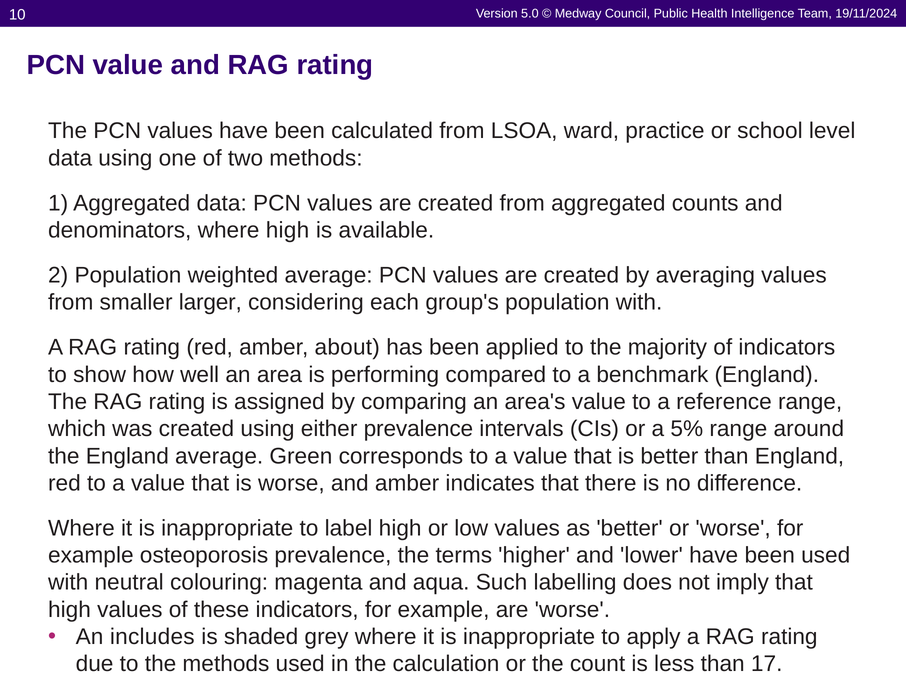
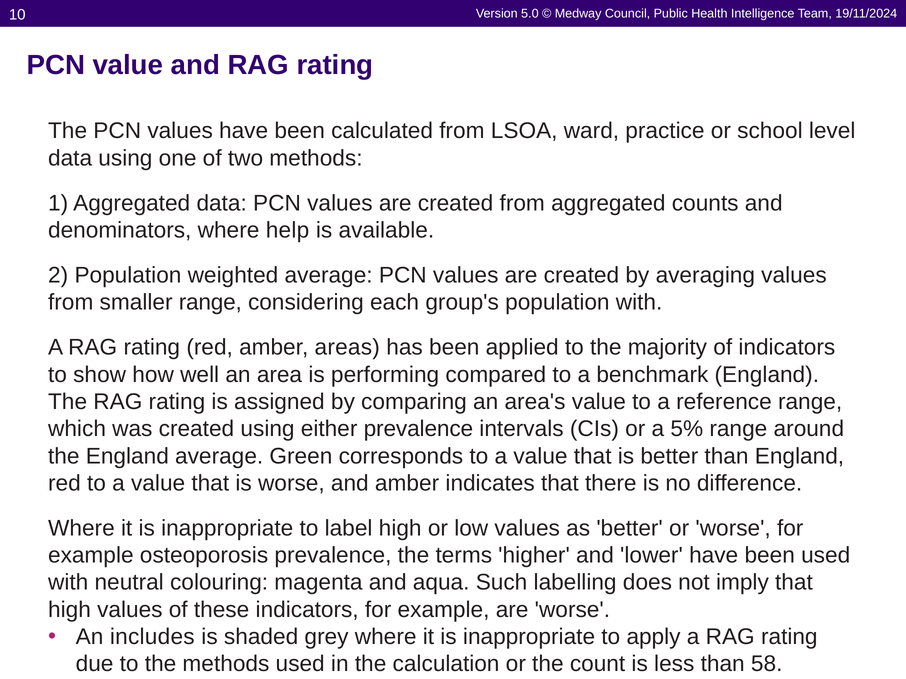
where high: high -> help
smaller larger: larger -> range
about: about -> areas
17: 17 -> 58
